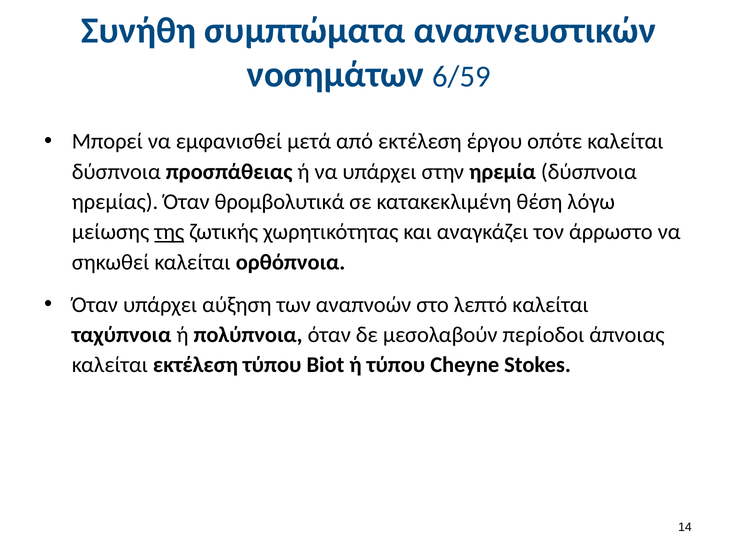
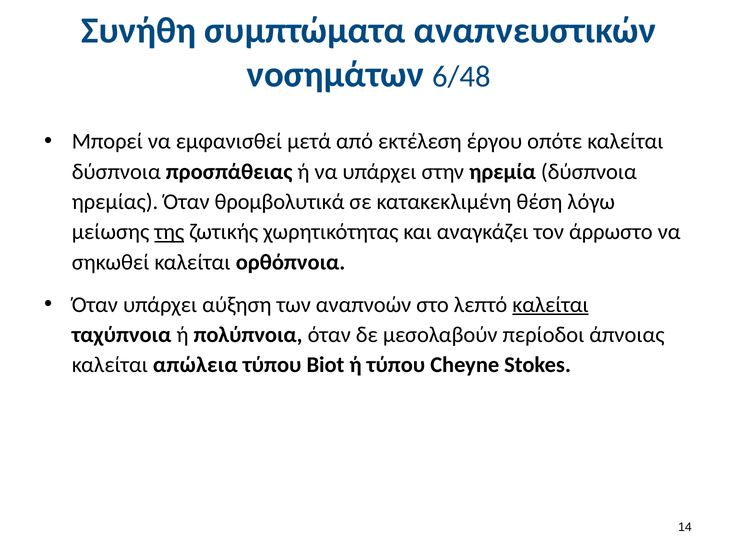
6/59: 6/59 -> 6/48
καλείται at (550, 305) underline: none -> present
καλείται εκτέλεση: εκτέλεση -> απώλεια
